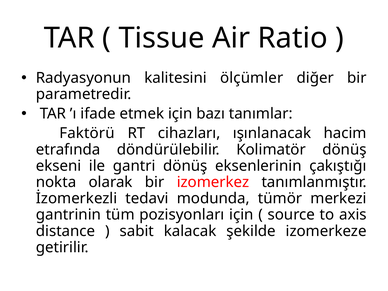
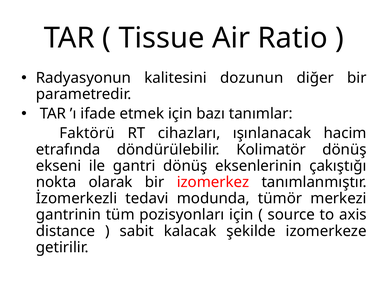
ölçümler: ölçümler -> dozunun
